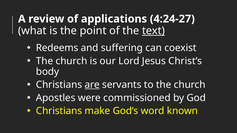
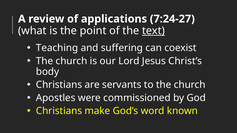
4:24-27: 4:24-27 -> 7:24-27
Redeems: Redeems -> Teaching
are underline: present -> none
